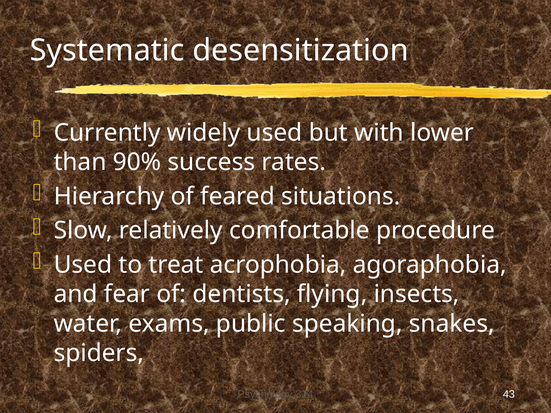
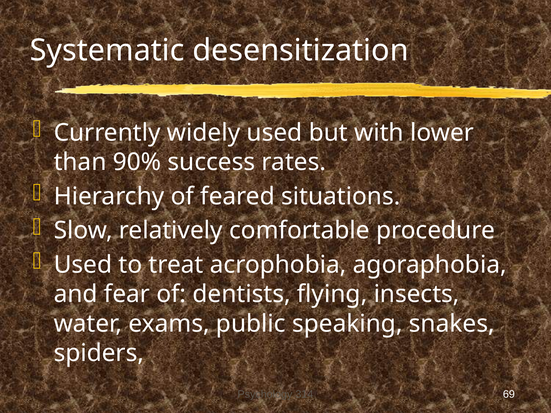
43: 43 -> 69
